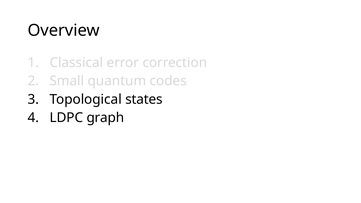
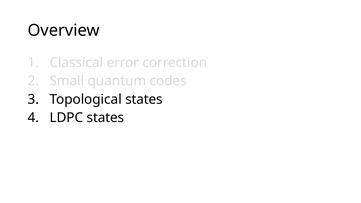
LDPC graph: graph -> states
